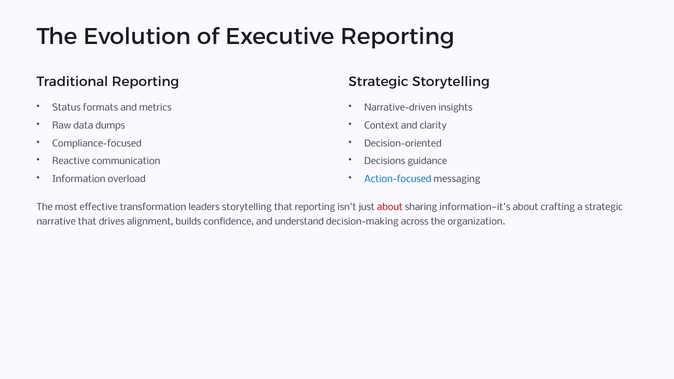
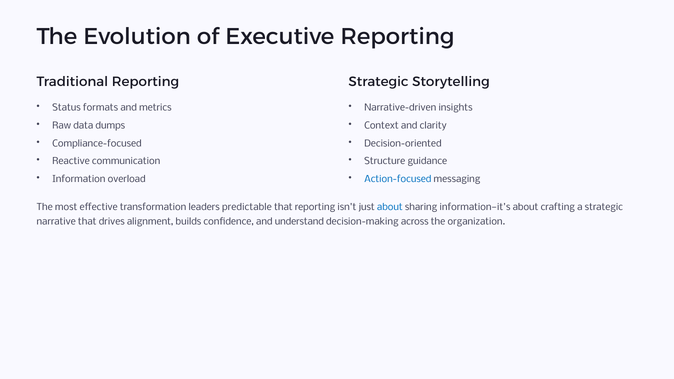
Decisions: Decisions -> Structure
leaders storytelling: storytelling -> predictable
about at (390, 207) colour: red -> blue
